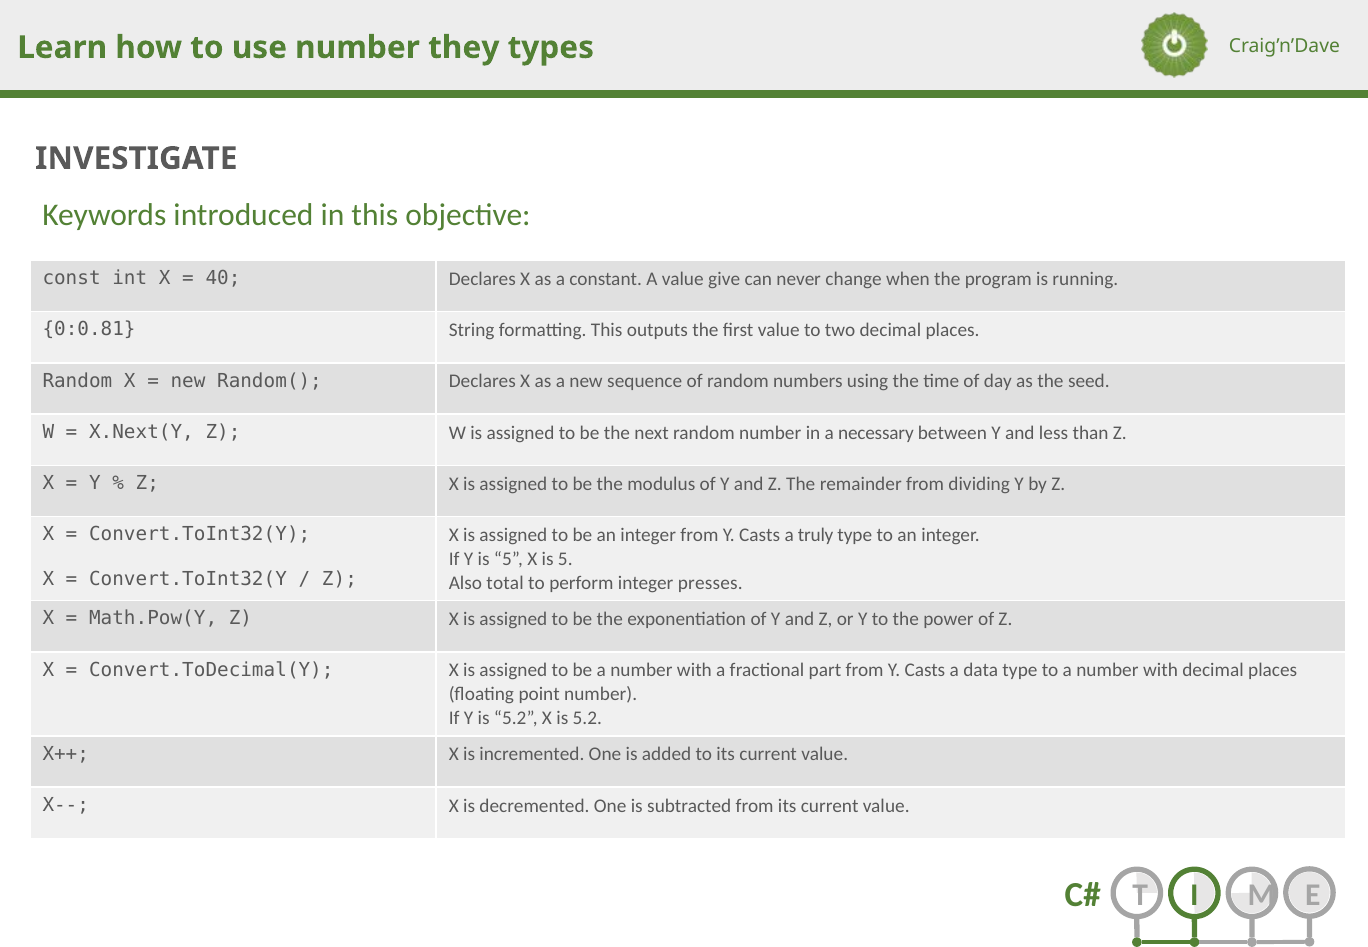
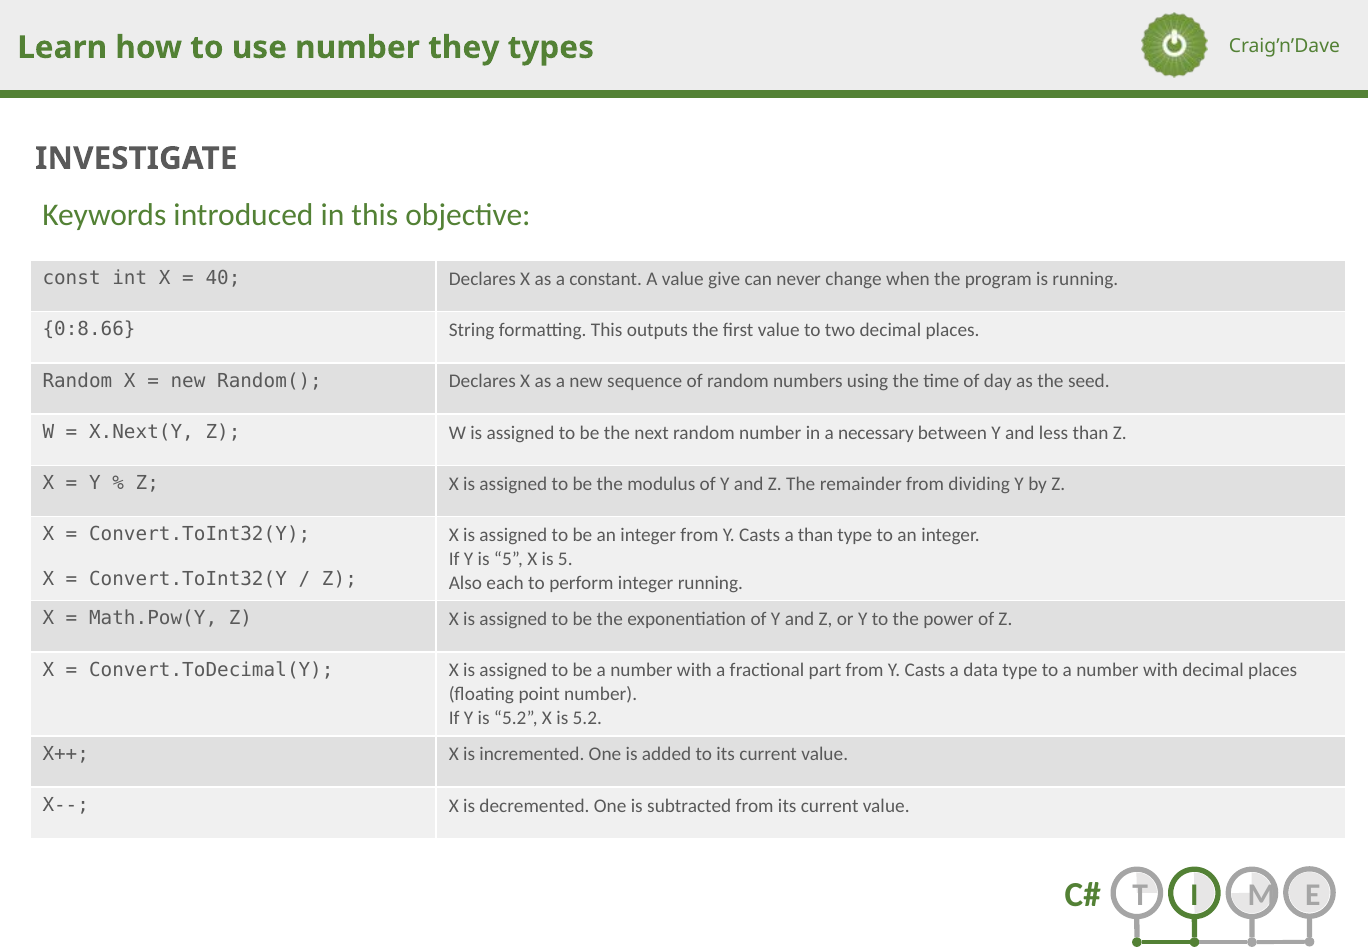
0:0.81: 0:0.81 -> 0:8.66
a truly: truly -> than
total: total -> each
integer presses: presses -> running
